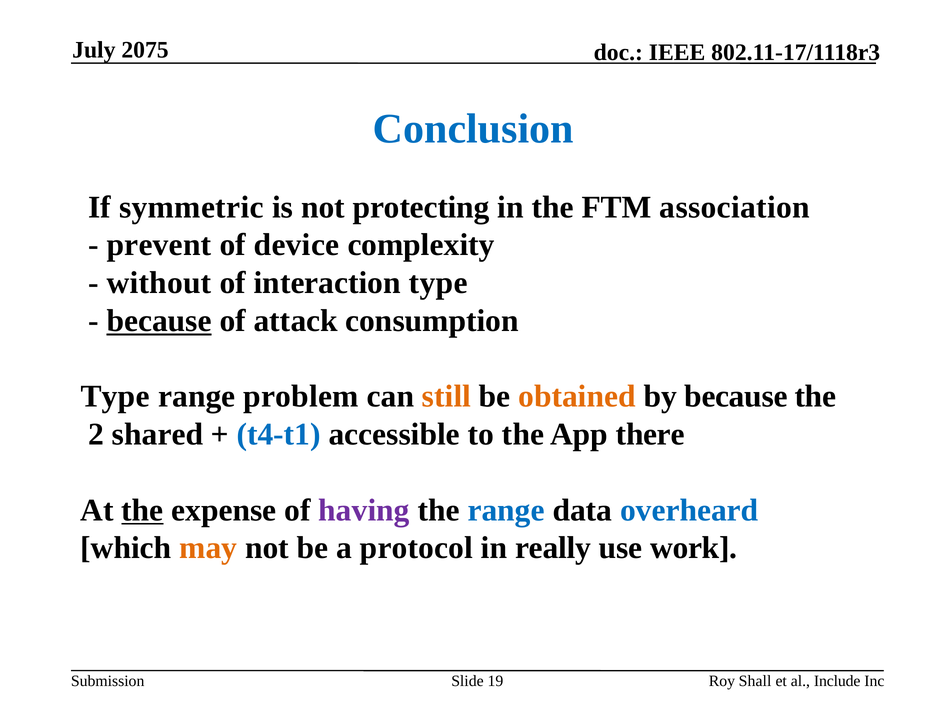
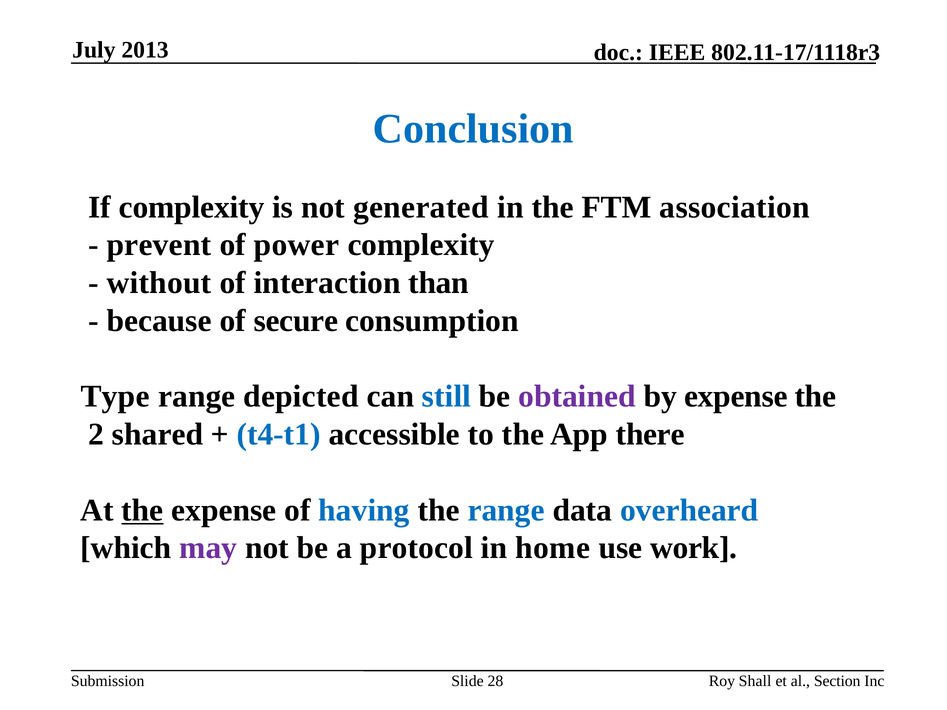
2075: 2075 -> 2013
If symmetric: symmetric -> complexity
protecting: protecting -> generated
device: device -> power
interaction type: type -> than
because at (159, 321) underline: present -> none
attack: attack -> secure
problem: problem -> depicted
still colour: orange -> blue
obtained colour: orange -> purple
by because: because -> expense
having colour: purple -> blue
may colour: orange -> purple
really: really -> home
19: 19 -> 28
Include: Include -> Section
